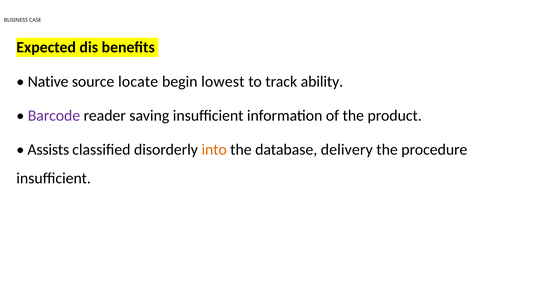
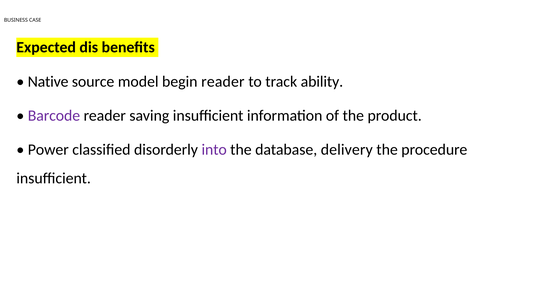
locate: locate -> model
begin lowest: lowest -> reader
Assists: Assists -> Power
into colour: orange -> purple
